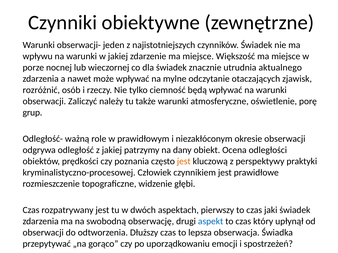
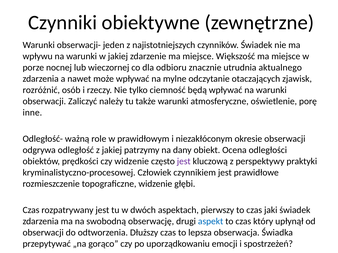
dla świadek: świadek -> odbioru
grup: grup -> inne
czy poznania: poznania -> widzenie
jest at (184, 162) colour: orange -> purple
